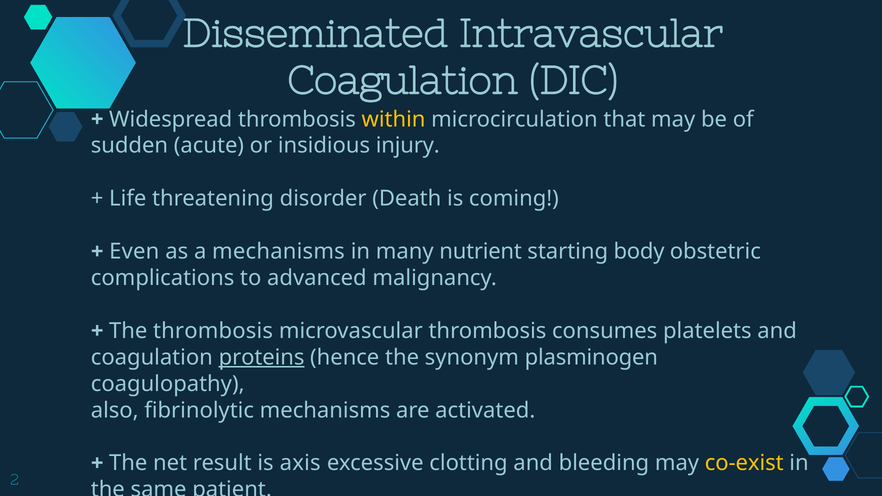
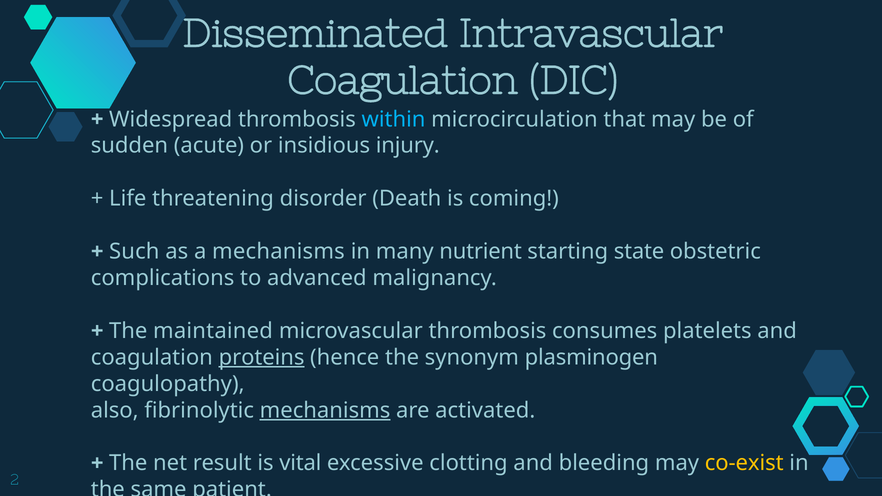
within colour: yellow -> light blue
Even: Even -> Such
body: body -> state
The thrombosis: thrombosis -> maintained
mechanisms at (325, 410) underline: none -> present
axis: axis -> vital
